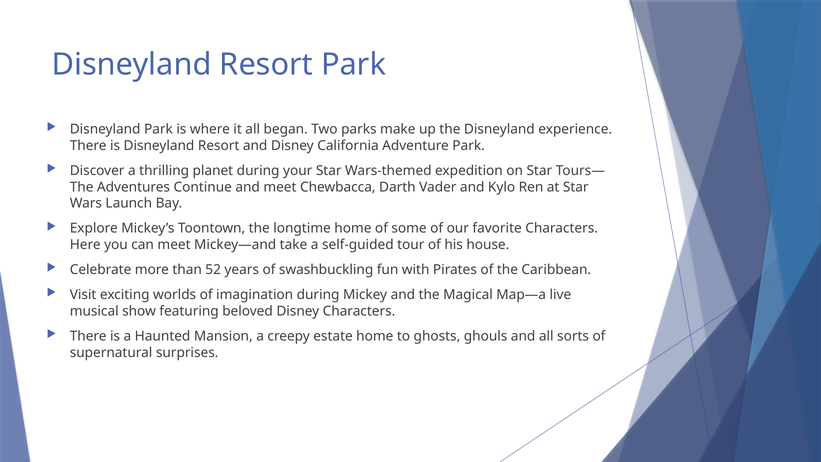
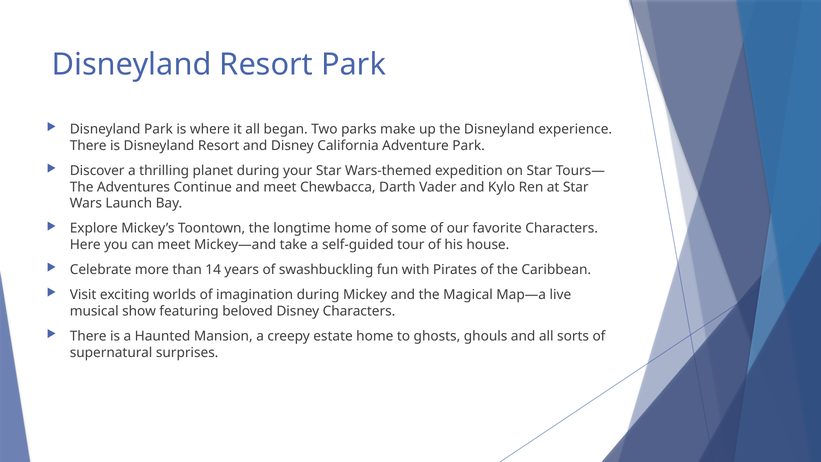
52: 52 -> 14
